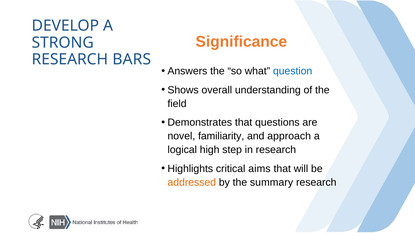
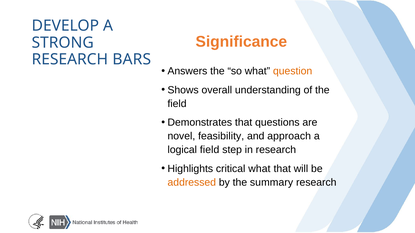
question colour: blue -> orange
familiarity: familiarity -> feasibility
logical high: high -> field
critical aims: aims -> what
